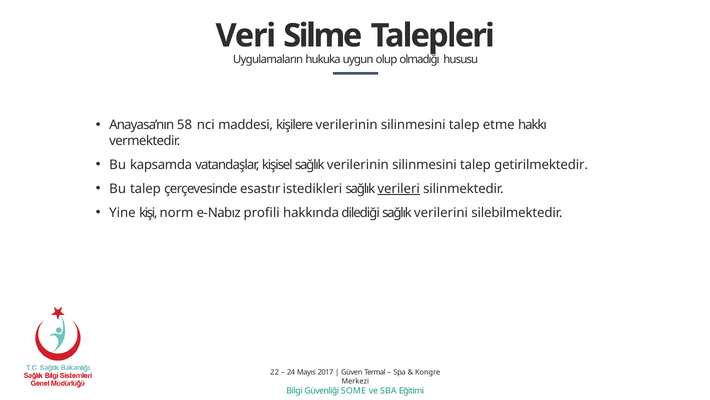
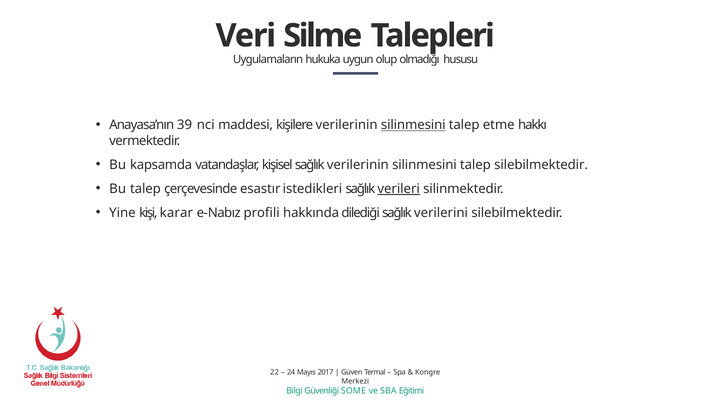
58: 58 -> 39
silinmesini at (413, 125) underline: none -> present
talep getirilmektedir: getirilmektedir -> silebilmektedir
norm: norm -> karar
